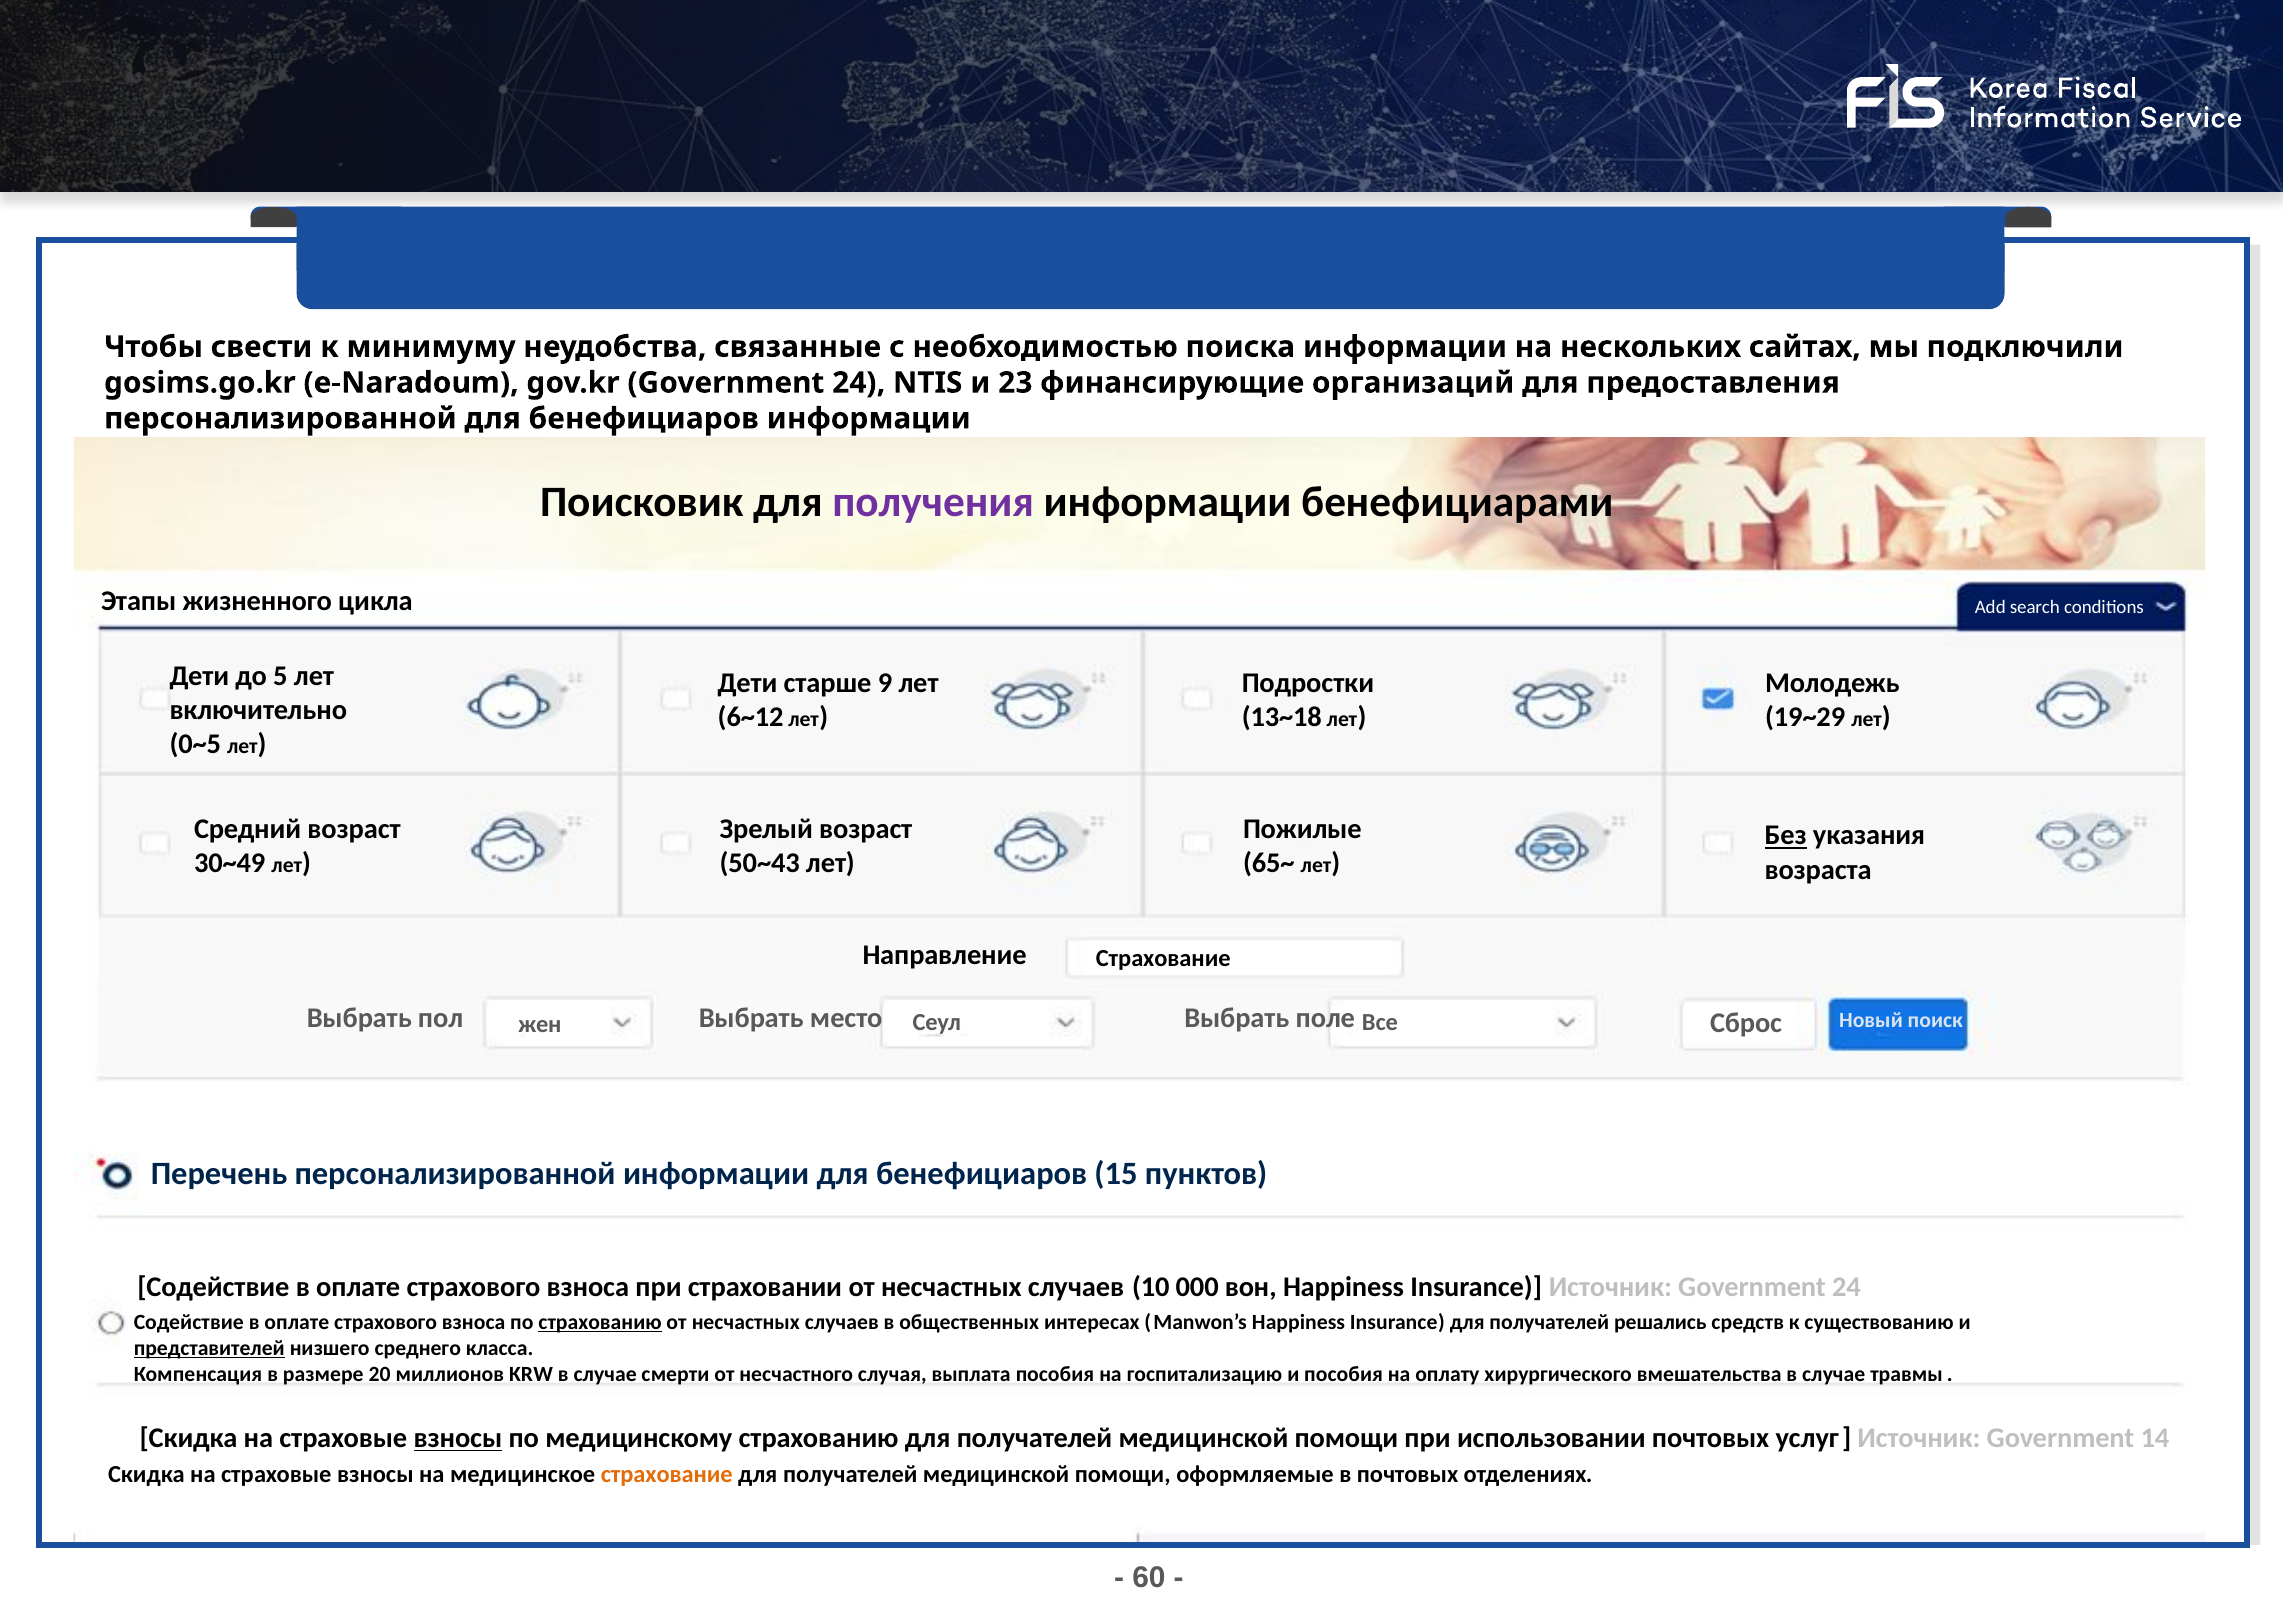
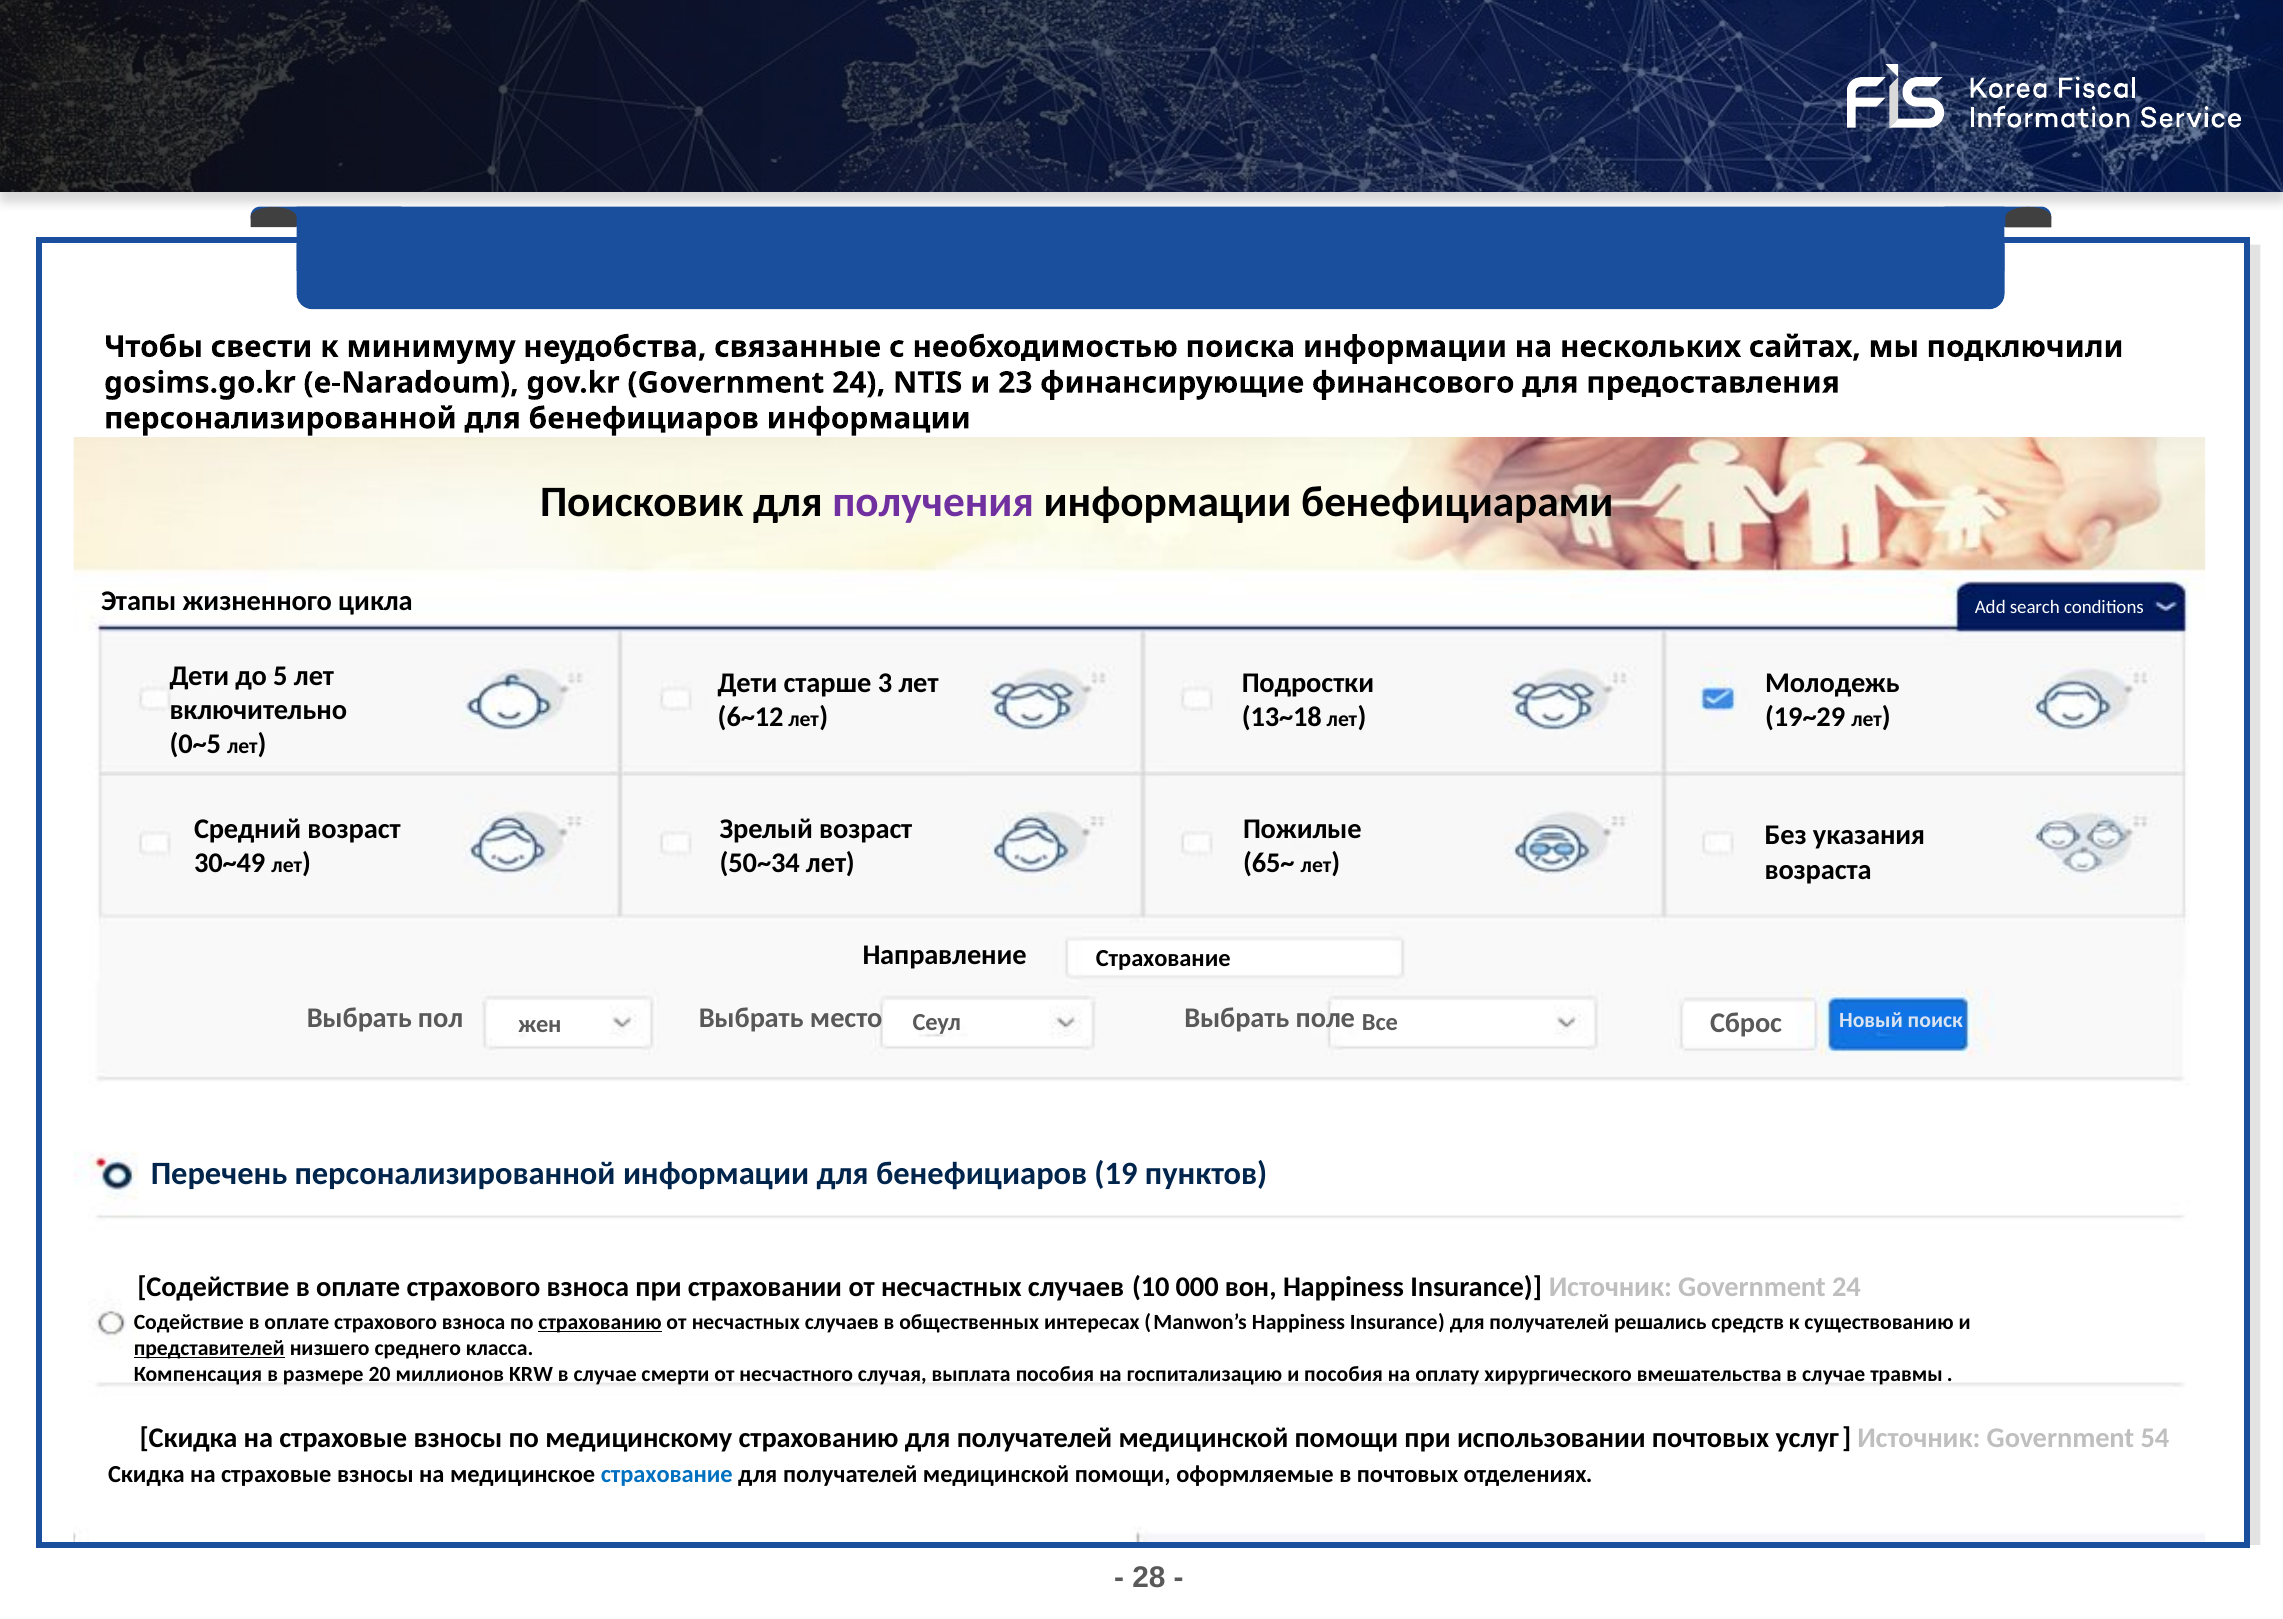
организаций: организаций -> финансового
9: 9 -> 3
Без underline: present -> none
50~43: 50~43 -> 50~34
15: 15 -> 19
взносы at (458, 1438) underline: present -> none
14: 14 -> 54
страхование at (667, 1474) colour: orange -> blue
60: 60 -> 28
